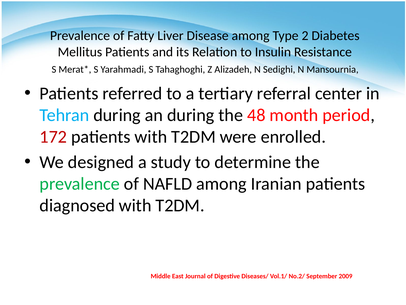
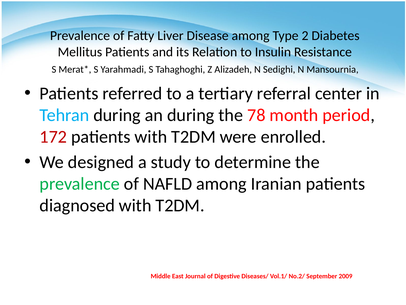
48: 48 -> 78
